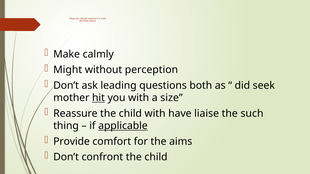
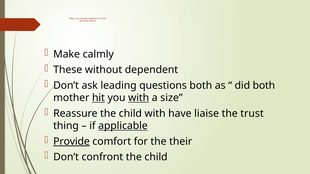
Might: Might -> These
perception: perception -> dependent
did seek: seek -> both
with at (139, 98) underline: none -> present
such: such -> trust
Provide underline: none -> present
aims: aims -> their
